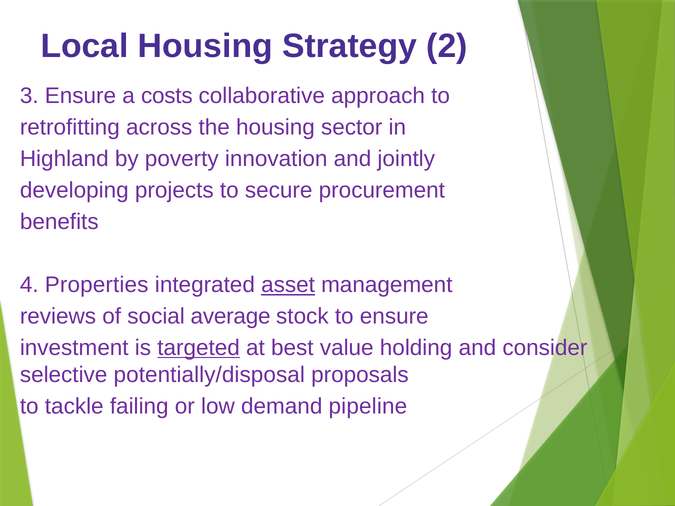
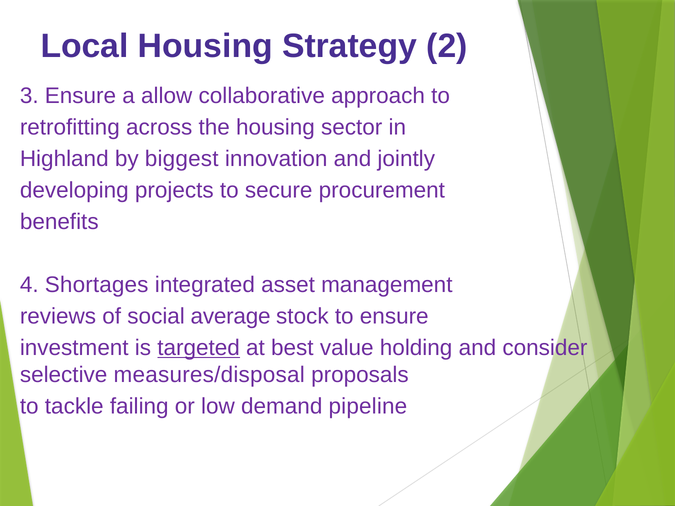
costs: costs -> allow
poverty: poverty -> biggest
Properties: Properties -> Shortages
asset underline: present -> none
potentially/disposal: potentially/disposal -> measures/disposal
